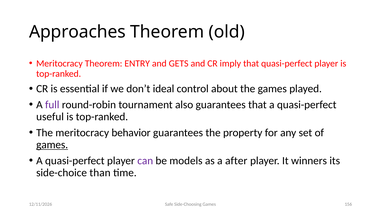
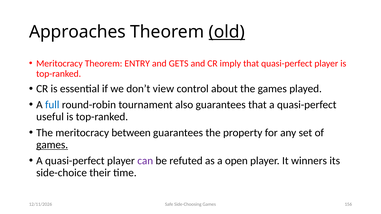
old underline: none -> present
ideal: ideal -> view
full colour: purple -> blue
behavior: behavior -> between
models: models -> refuted
after: after -> open
than: than -> their
